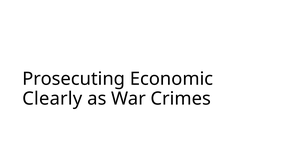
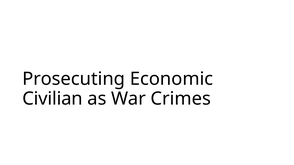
Clearly: Clearly -> Civilian
